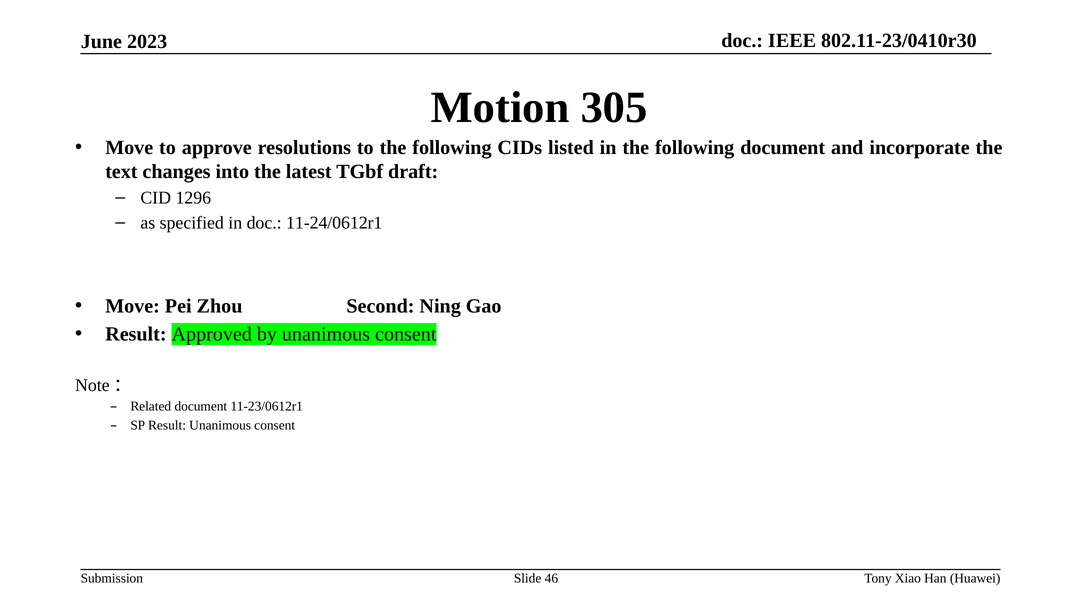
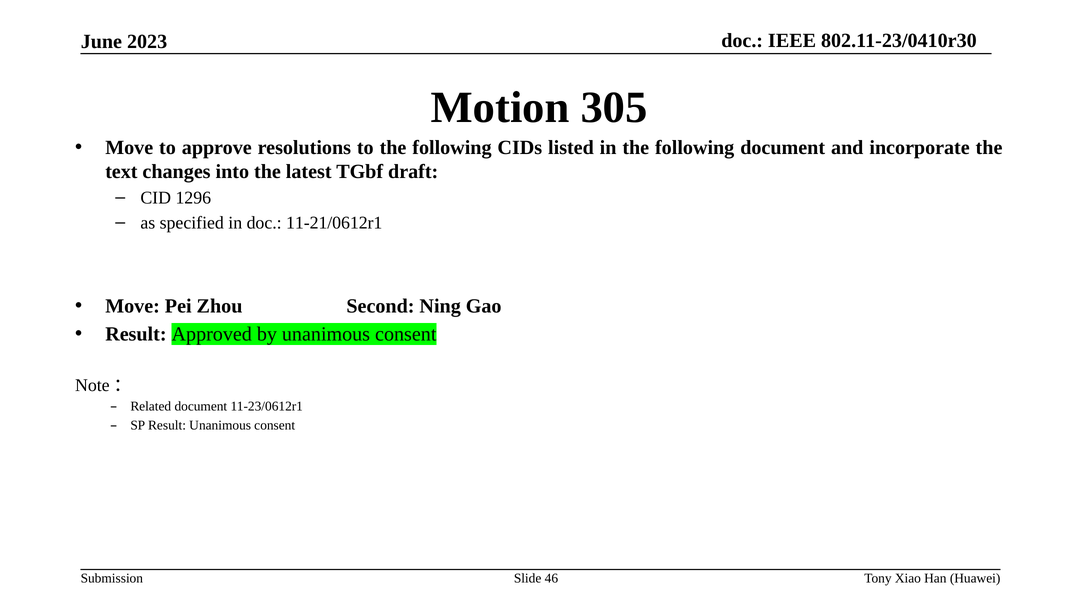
11-24/0612r1: 11-24/0612r1 -> 11-21/0612r1
